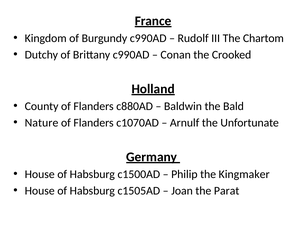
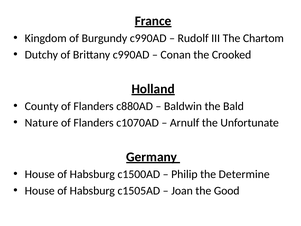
Kingmaker: Kingmaker -> Determine
Parat: Parat -> Good
